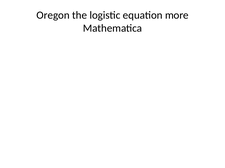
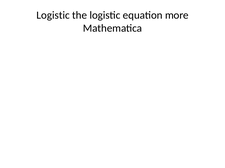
Oregon at (53, 15): Oregon -> Logistic
